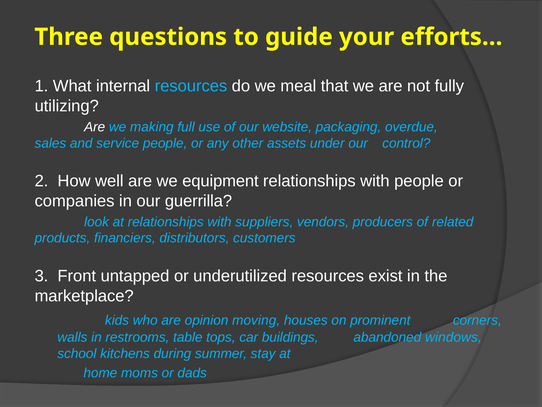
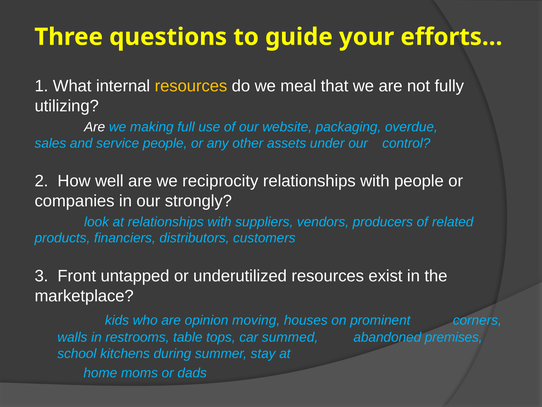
resources at (191, 86) colour: light blue -> yellow
equipment: equipment -> reciprocity
guerrilla: guerrilla -> strongly
buildings: buildings -> summed
windows: windows -> premises
